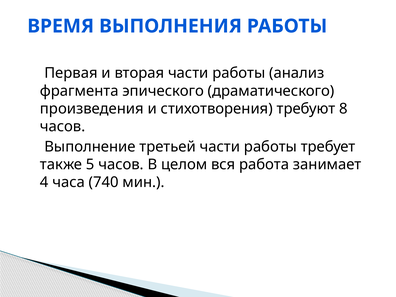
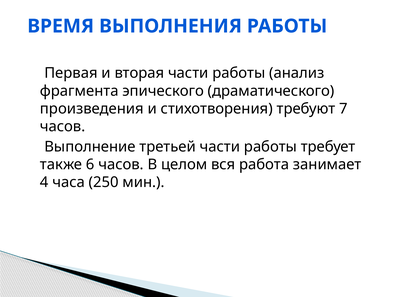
8: 8 -> 7
5: 5 -> 6
740: 740 -> 250
